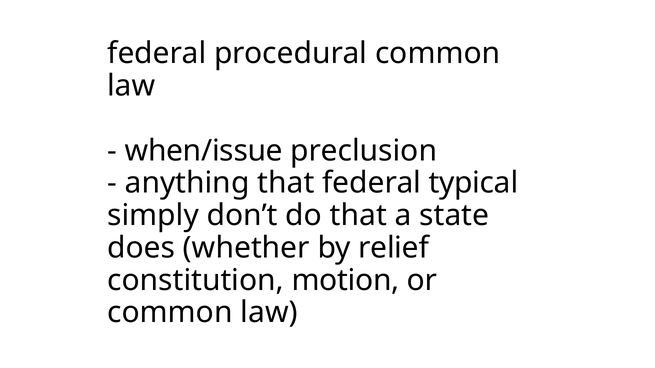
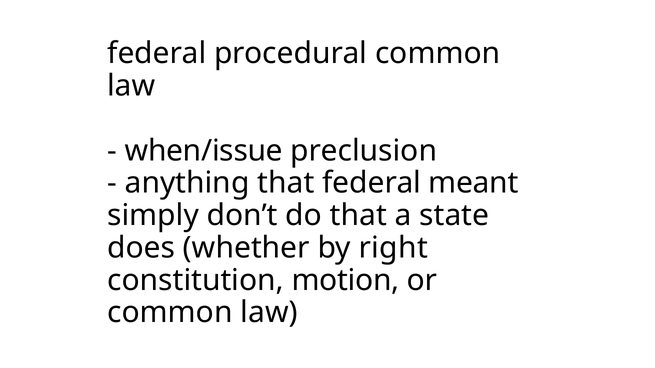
typical: typical -> meant
relief: relief -> right
